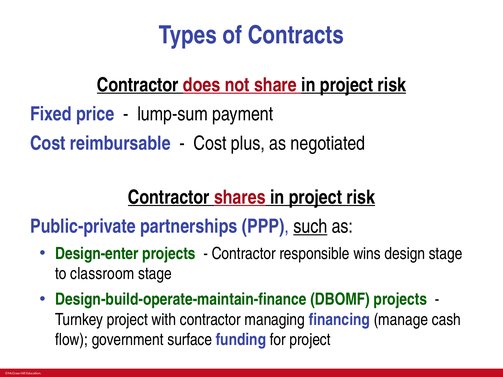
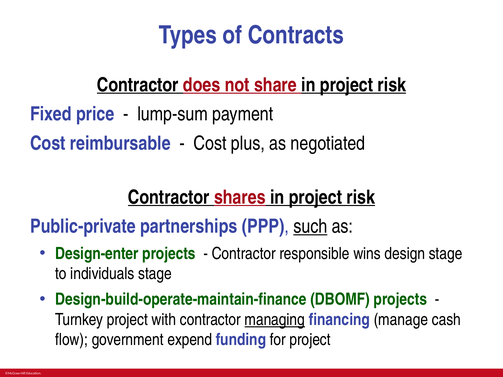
classroom: classroom -> individuals
managing underline: none -> present
surface: surface -> expend
